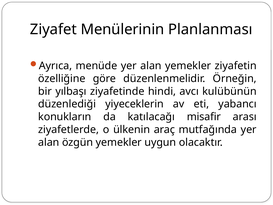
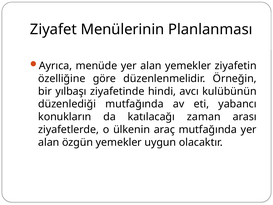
düzenlediği yiyeceklerin: yiyeceklerin -> mutfağında
misafir: misafir -> zaman
